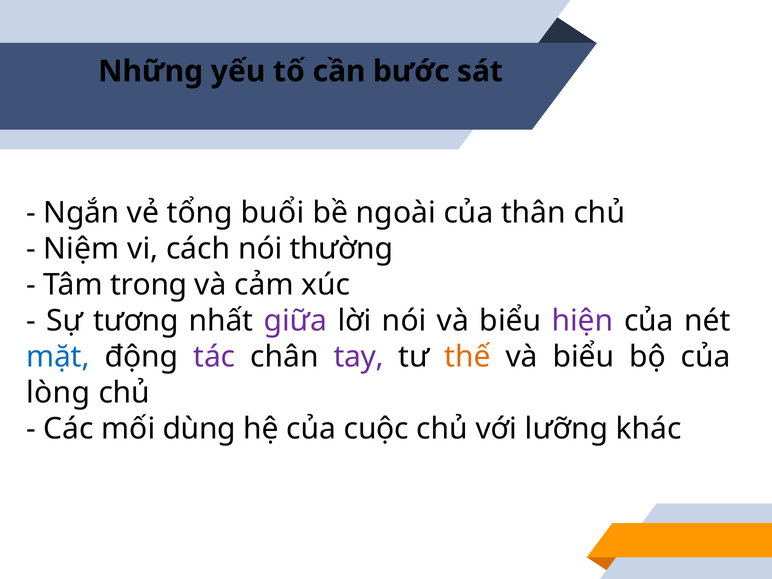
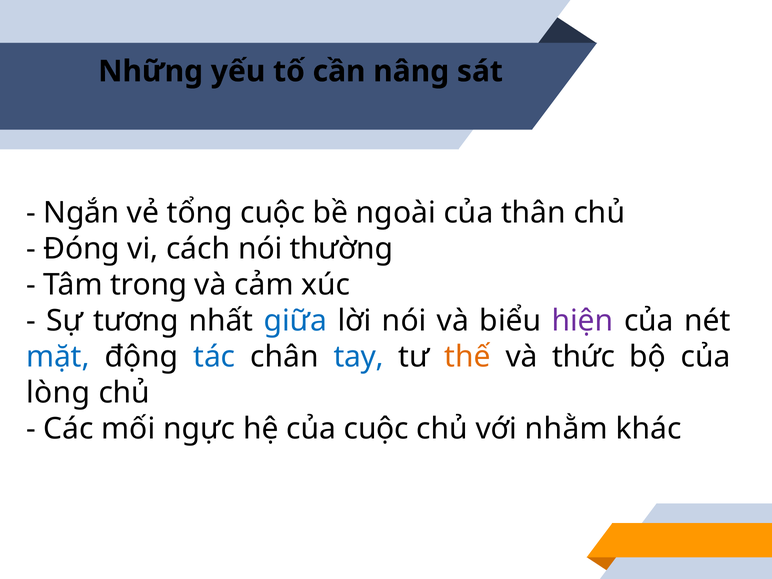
bước: bước -> nâng
tổng buổi: buổi -> cuộc
Niệm: Niệm -> Đóng
giữa colour: purple -> blue
tác colour: purple -> blue
tay colour: purple -> blue
biểu at (583, 357): biểu -> thức
dùng: dùng -> ngực
lưỡng: lưỡng -> nhằm
